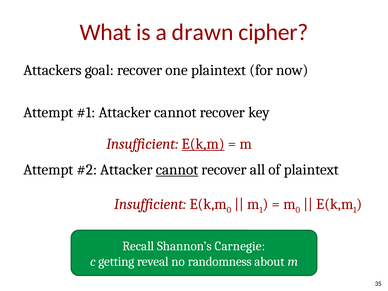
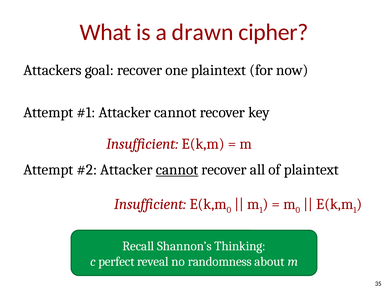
E(k,m at (203, 144) underline: present -> none
Carnegie: Carnegie -> Thinking
getting: getting -> perfect
